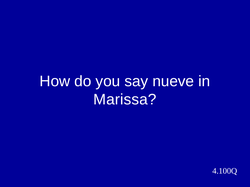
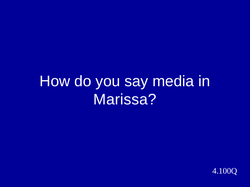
nueve: nueve -> media
